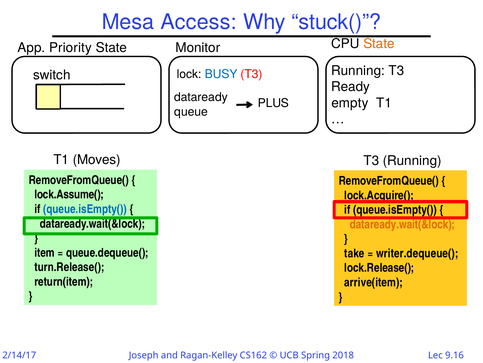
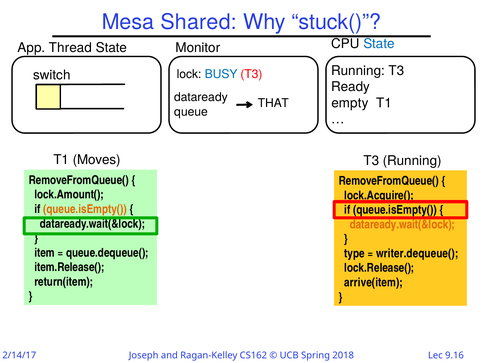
Access: Access -> Shared
Priority: Priority -> Thread
State at (379, 44) colour: orange -> blue
PLUS: PLUS -> THAT
lock.Assume(: lock.Assume( -> lock.Amount(
queue.isEmpty( at (85, 209) colour: blue -> orange
take: take -> type
turn.Release(: turn.Release( -> item.Release(
